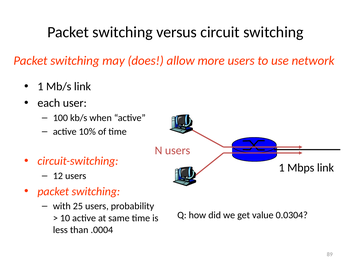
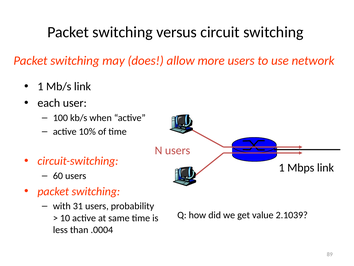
12: 12 -> 60
25: 25 -> 31
0.0304: 0.0304 -> 2.1039
